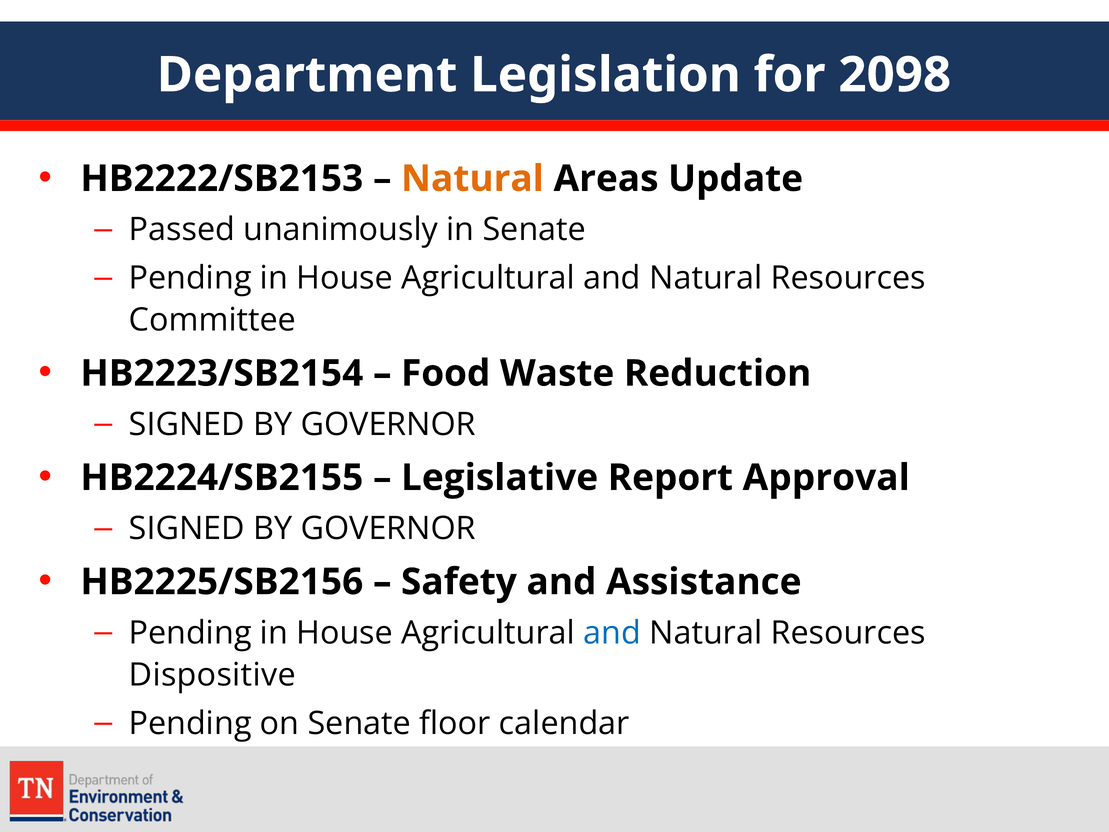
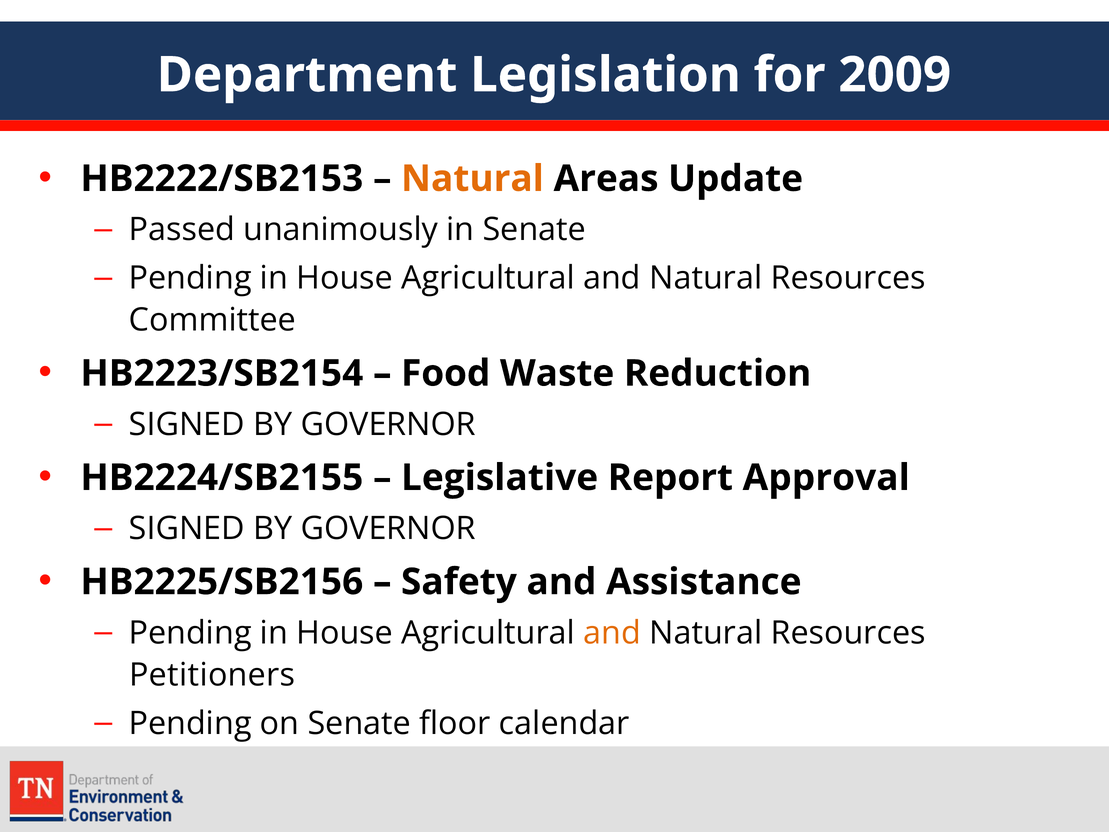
2098: 2098 -> 2009
and at (612, 633) colour: blue -> orange
Dispositive: Dispositive -> Petitioners
